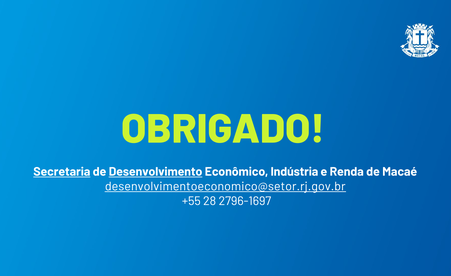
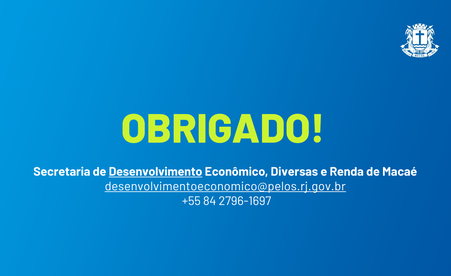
Secretaria underline: present -> none
Indústria: Indústria -> Diversas
desenvolvimentoeconomico@setor.rj.gov.br: desenvolvimentoeconomico@setor.rj.gov.br -> desenvolvimentoeconomico@pelos.rj.gov.br
28: 28 -> 84
